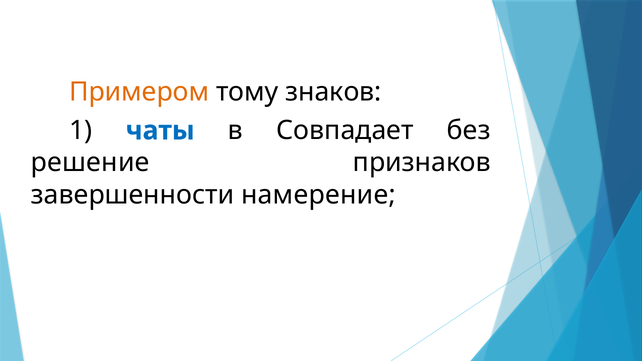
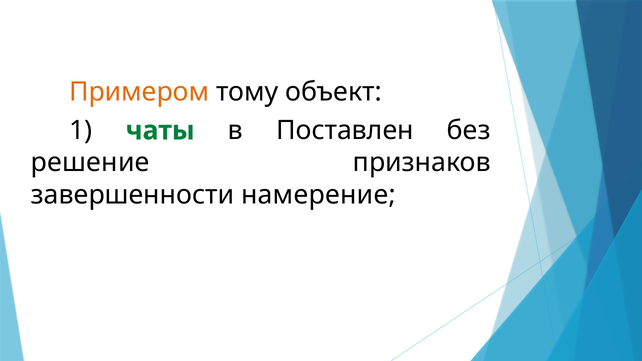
знаков: знаков -> объект
чаты colour: blue -> green
Совпадает: Совпадает -> Поставлен
